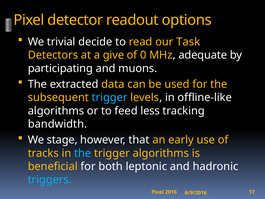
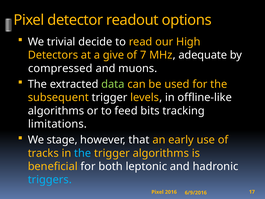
Task: Task -> High
0: 0 -> 7
participating: participating -> compressed
data colour: yellow -> light green
trigger at (110, 97) colour: light blue -> white
less: less -> bits
bandwidth: bandwidth -> limitations
